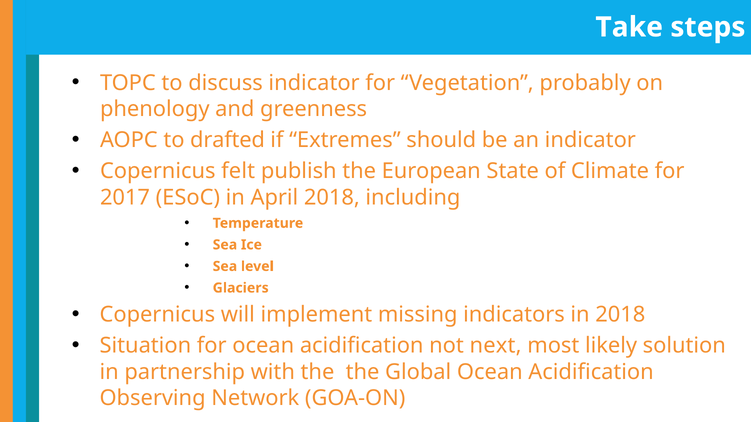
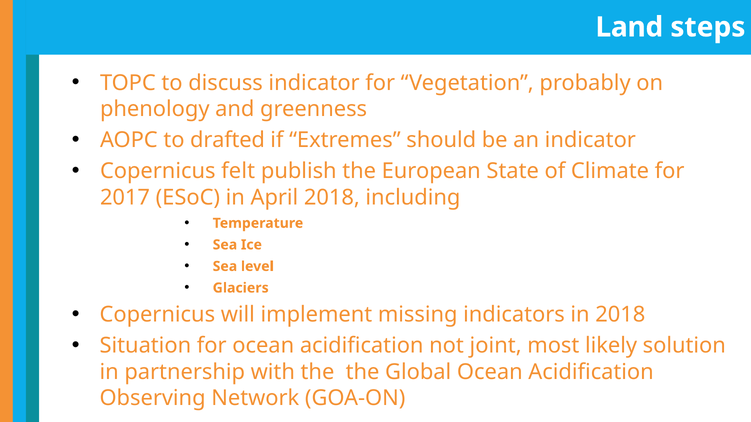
Take: Take -> Land
next: next -> joint
